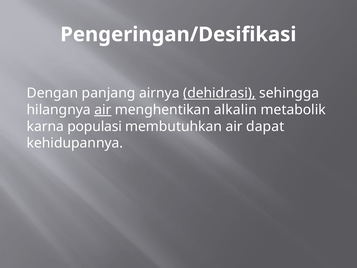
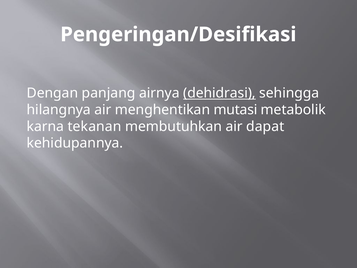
air at (103, 110) underline: present -> none
alkalin: alkalin -> mutasi
populasi: populasi -> tekanan
